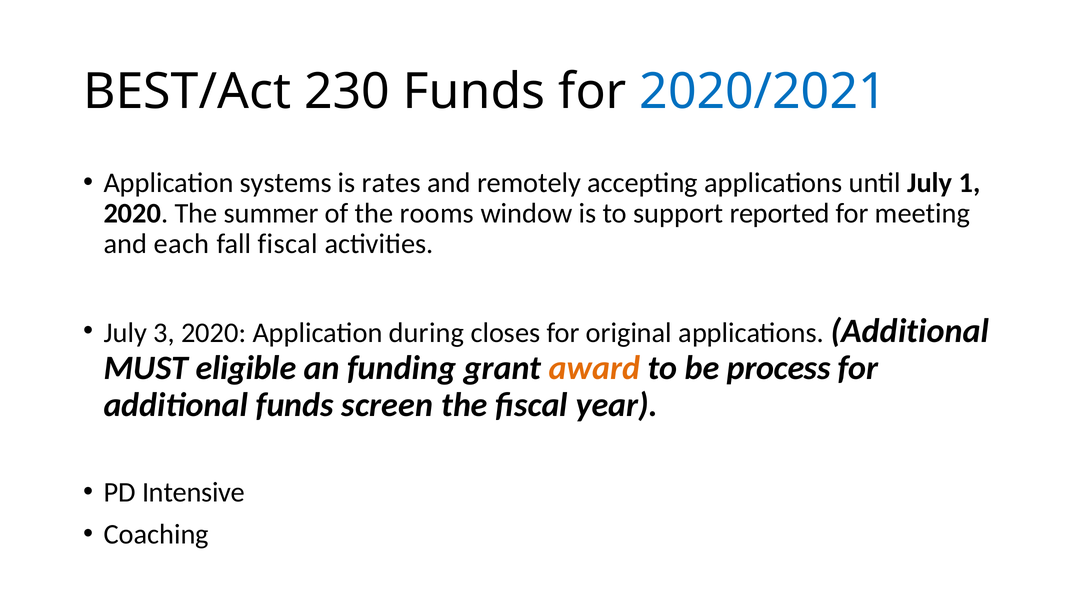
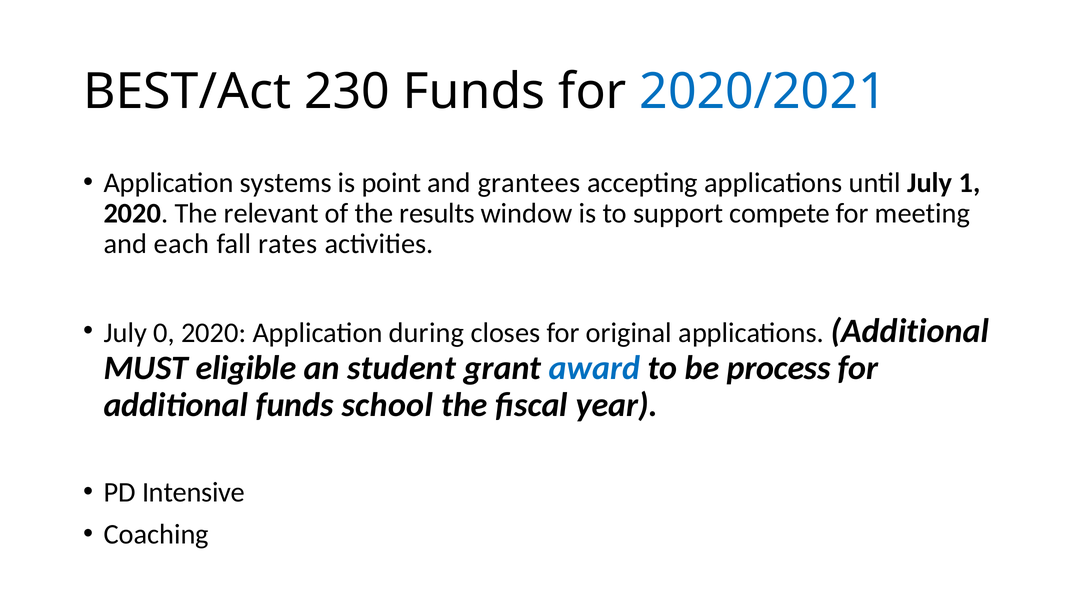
rates: rates -> point
remotely: remotely -> grantees
summer: summer -> relevant
rooms: rooms -> results
reported: reported -> compete
fall fiscal: fiscal -> rates
3: 3 -> 0
funding: funding -> student
award colour: orange -> blue
screen: screen -> school
